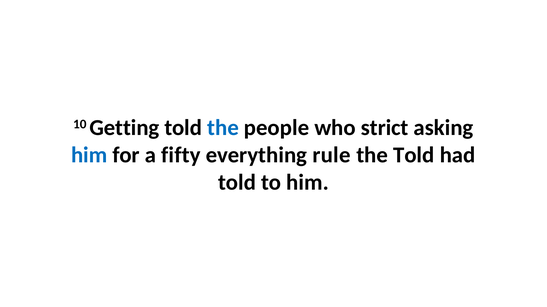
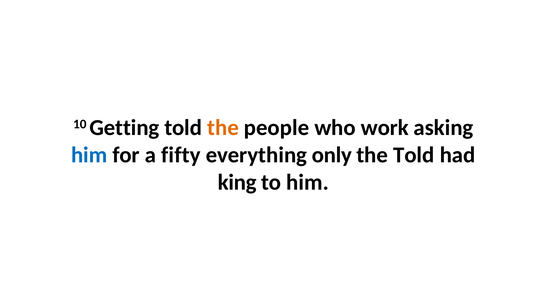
the at (223, 128) colour: blue -> orange
strict: strict -> work
rule: rule -> only
told at (237, 183): told -> king
